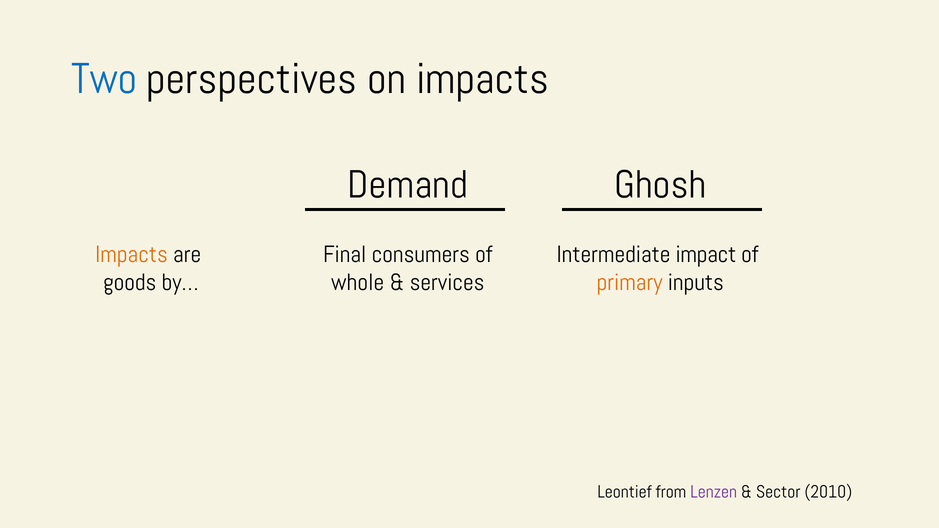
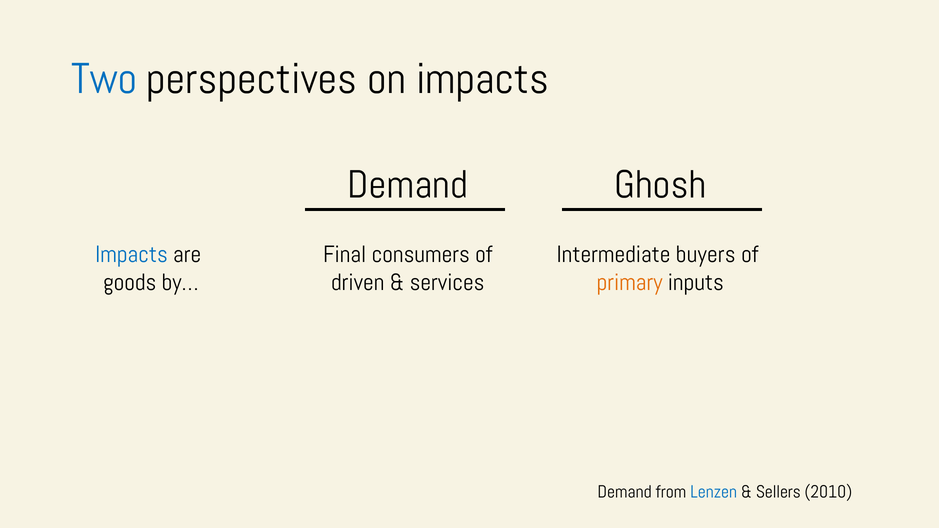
Impacts at (131, 255) colour: orange -> blue
impact: impact -> buyers
whole: whole -> driven
Leontief at (625, 492): Leontief -> Demand
Lenzen colour: purple -> blue
Sector: Sector -> Sellers
